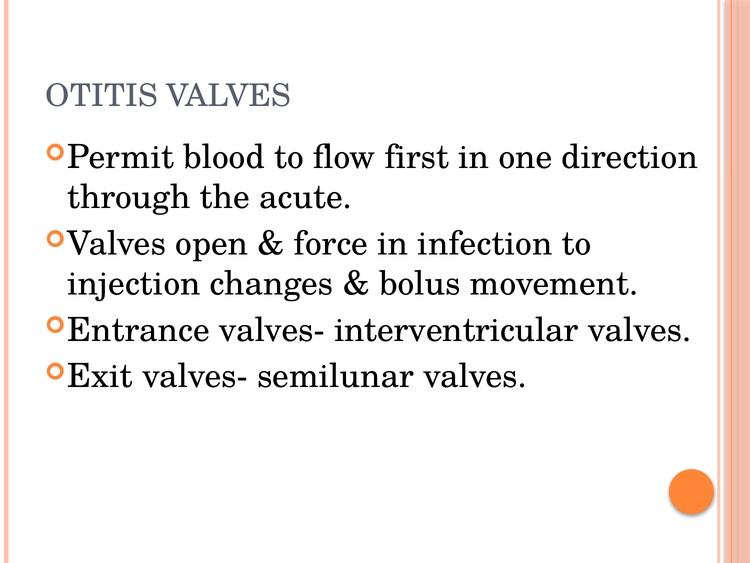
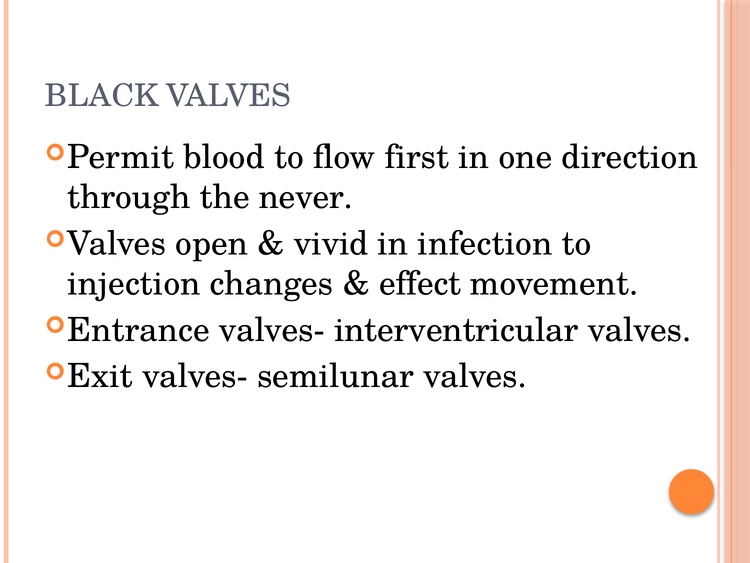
OTITIS: OTITIS -> BLACK
acute: acute -> never
force: force -> vivid
bolus: bolus -> effect
